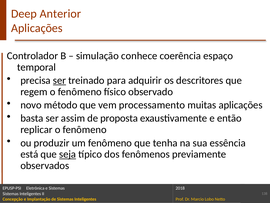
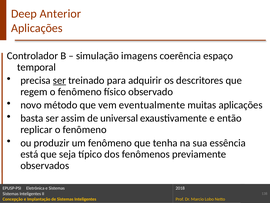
conhece: conhece -> imagens
processamento: processamento -> eventualmente
proposta: proposta -> universal
seja underline: present -> none
